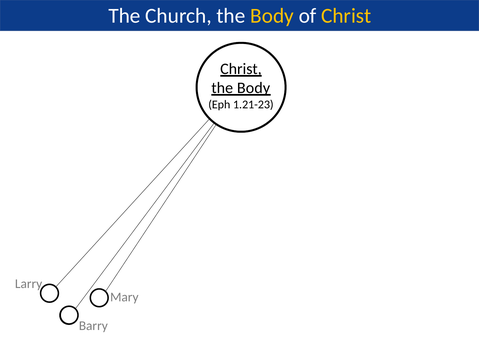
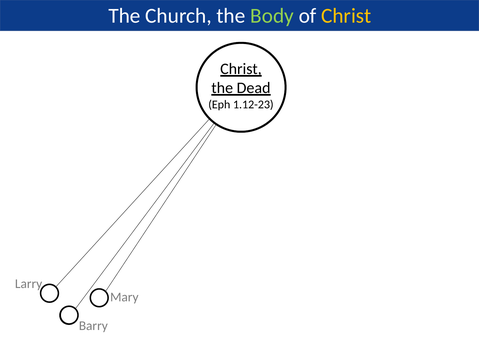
Body at (272, 16) colour: yellow -> light green
Body at (254, 88): Body -> Dead
1.21-23: 1.21-23 -> 1.12-23
